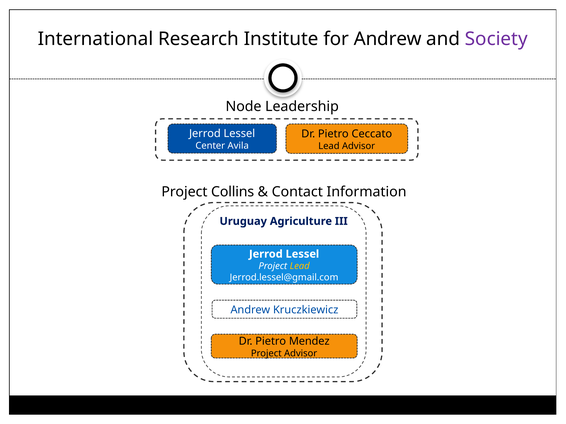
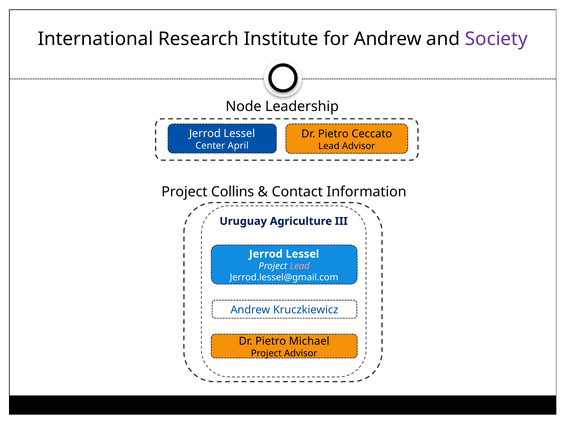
Avila: Avila -> April
Lead at (300, 266) colour: yellow -> pink
Mendez: Mendez -> Michael
